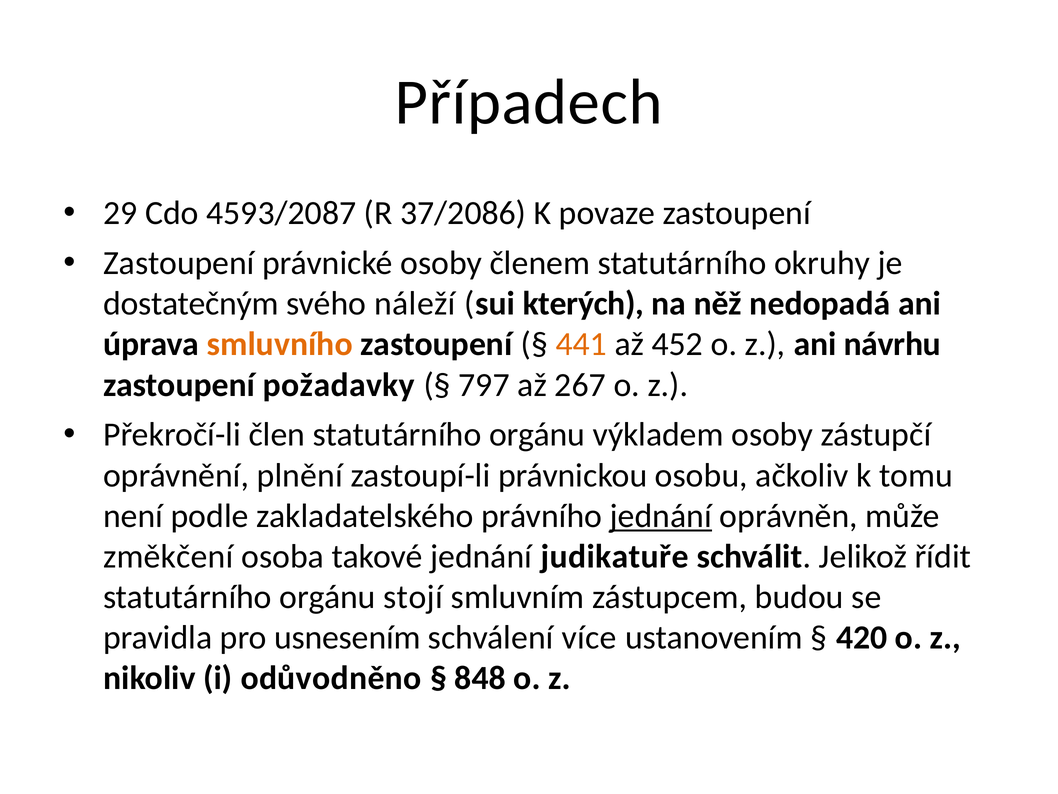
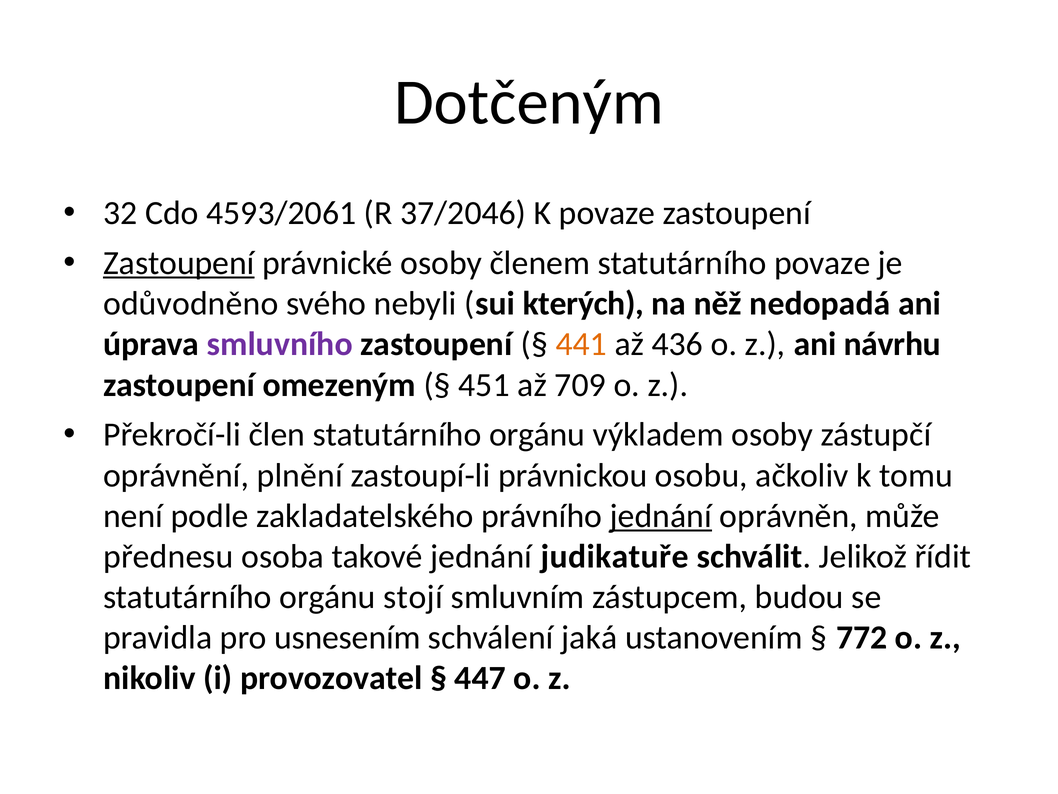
Případech: Případech -> Dotčeným
29: 29 -> 32
4593/2087: 4593/2087 -> 4593/2061
37/2086: 37/2086 -> 37/2046
Zastoupení at (179, 263) underline: none -> present
statutárního okruhy: okruhy -> povaze
dostatečným: dostatečným -> odůvodněno
náleží: náleží -> nebyli
smluvního colour: orange -> purple
452: 452 -> 436
požadavky: požadavky -> omezeným
797: 797 -> 451
267: 267 -> 709
změkčení: změkčení -> přednesu
více: více -> jaká
420: 420 -> 772
odůvodněno: odůvodněno -> provozovatel
848: 848 -> 447
